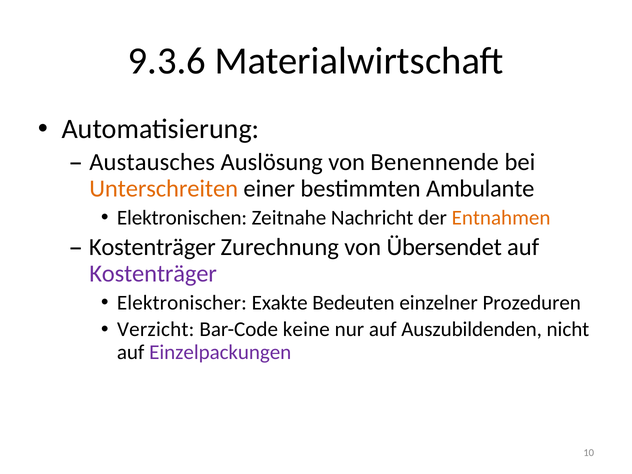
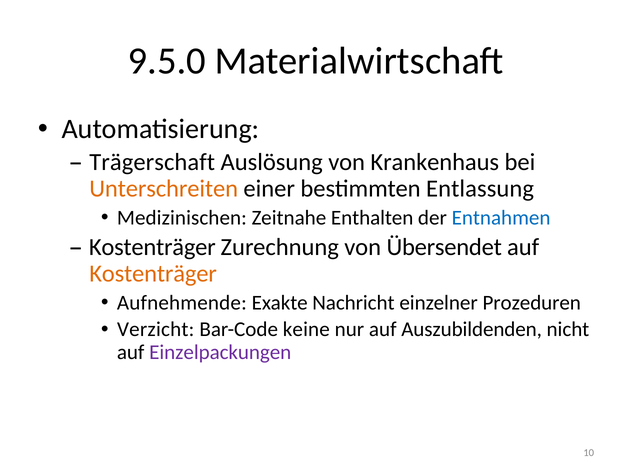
9.3.6: 9.3.6 -> 9.5.0
Austausches: Austausches -> Trägerschaft
Benennende: Benennende -> Krankenhaus
Ambulante: Ambulante -> Entlassung
Elektronischen: Elektronischen -> Medizinischen
Nachricht: Nachricht -> Enthalten
Entnahmen colour: orange -> blue
Kostenträger at (153, 274) colour: purple -> orange
Elektronischer: Elektronischer -> Aufnehmende
Bedeuten: Bedeuten -> Nachricht
